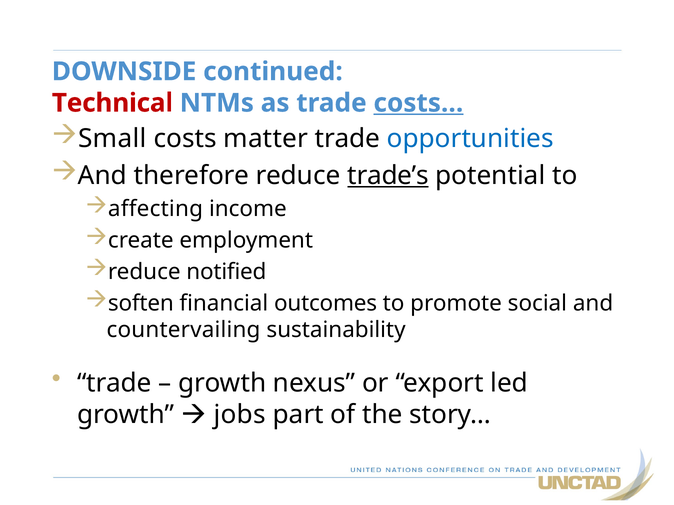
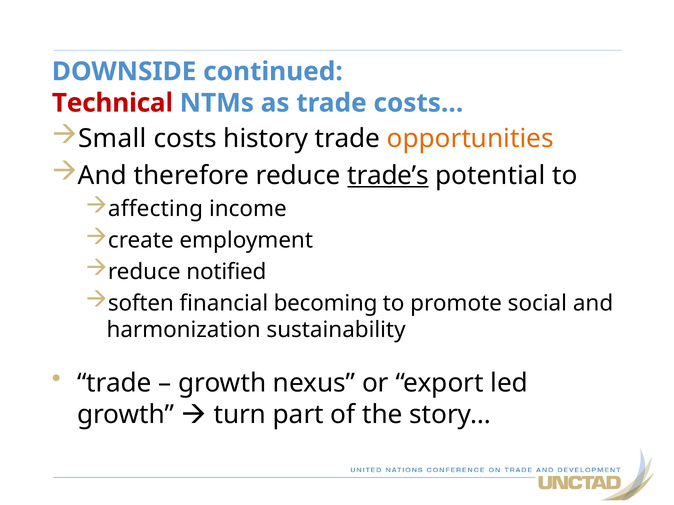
costs… underline: present -> none
matter: matter -> history
opportunities colour: blue -> orange
outcomes: outcomes -> becoming
countervailing: countervailing -> harmonization
jobs: jobs -> turn
